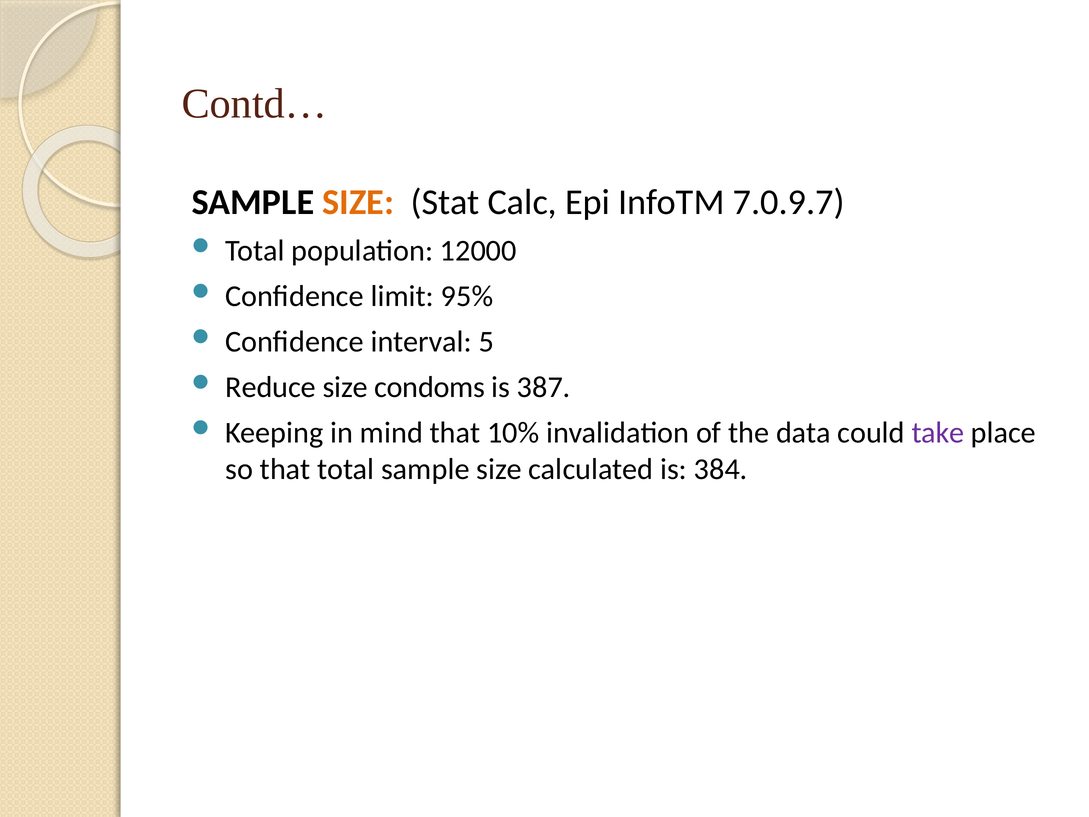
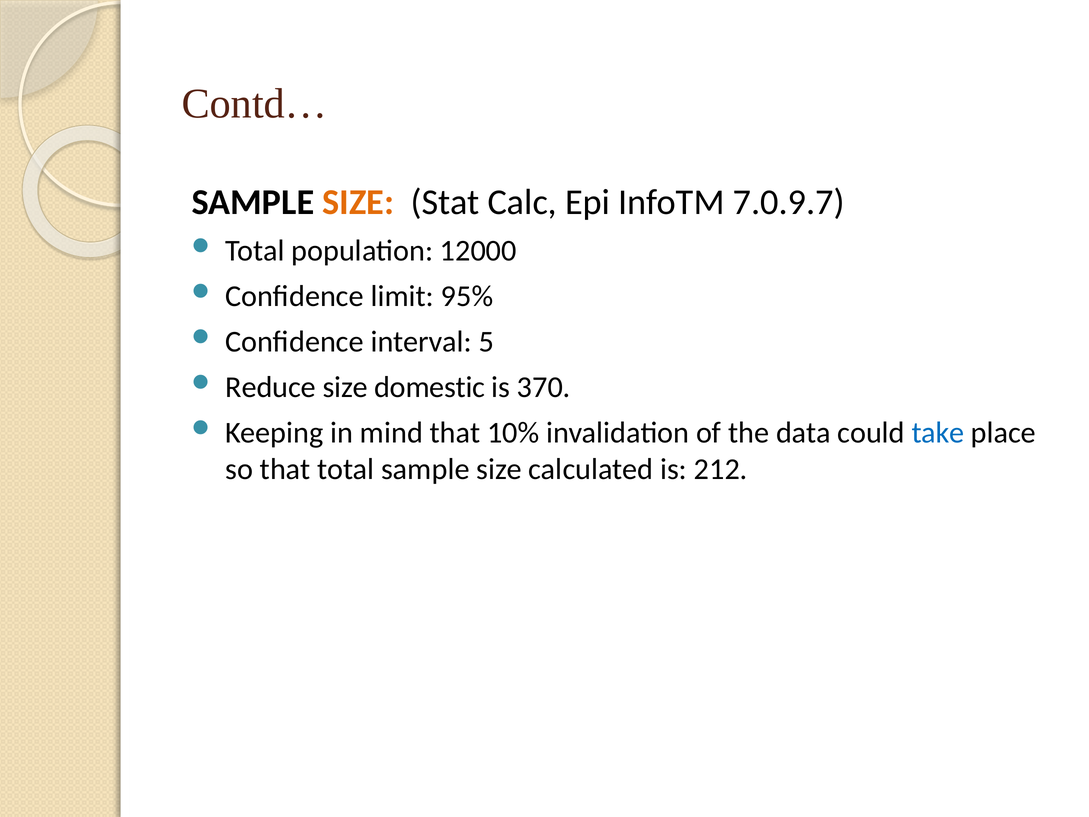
condoms: condoms -> domestic
387: 387 -> 370
take colour: purple -> blue
384: 384 -> 212
